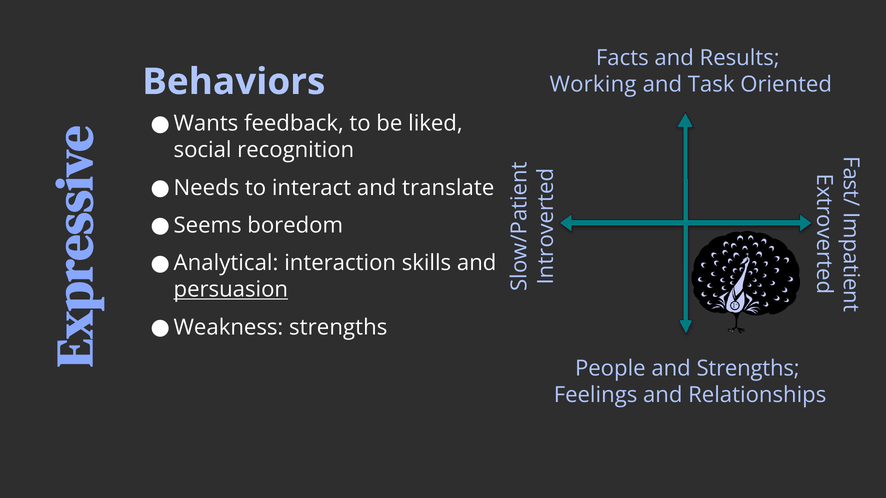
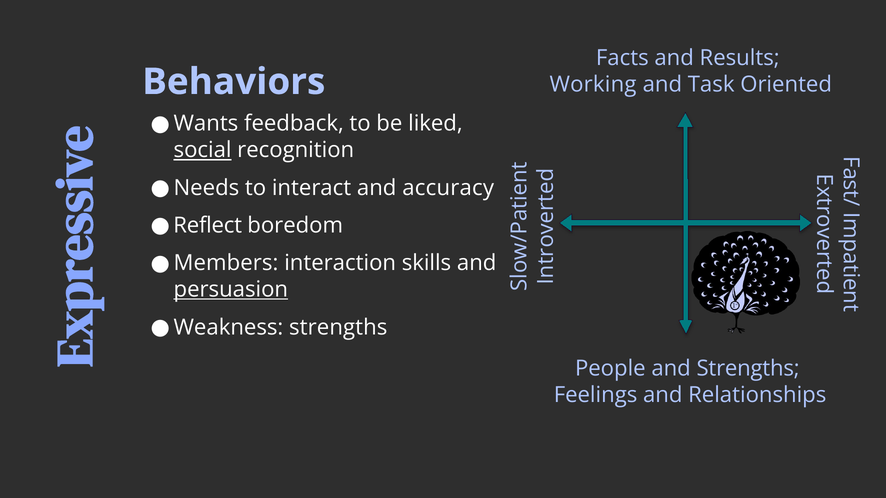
social underline: none -> present
translate: translate -> accuracy
Seems: Seems -> Reflect
Analytical: Analytical -> Members
